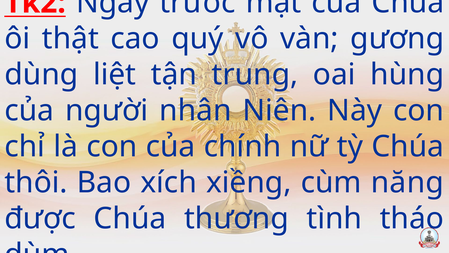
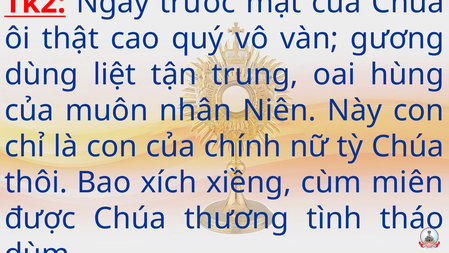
người: người -> muôn
năng: năng -> miên
